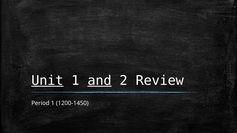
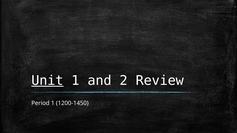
and underline: present -> none
